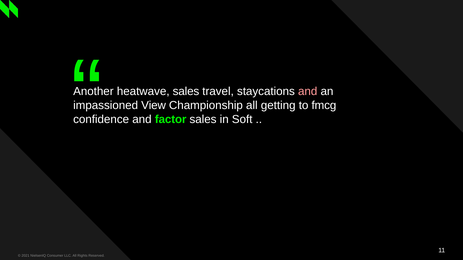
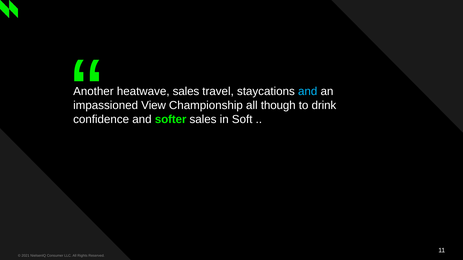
and at (308, 92) colour: pink -> light blue
getting: getting -> though
fmcg: fmcg -> drink
factor: factor -> softer
